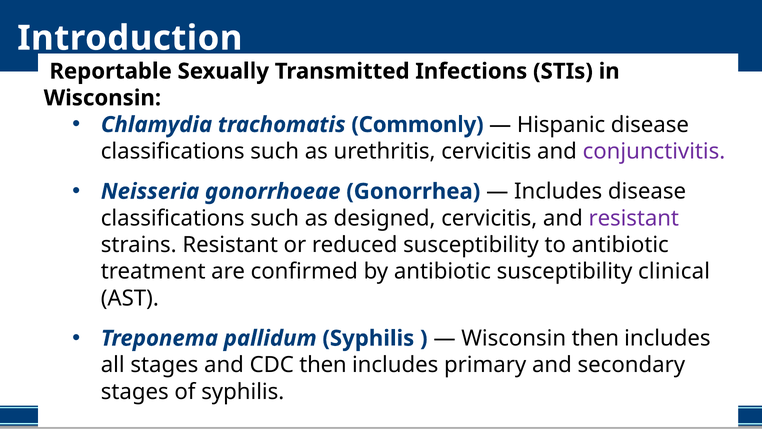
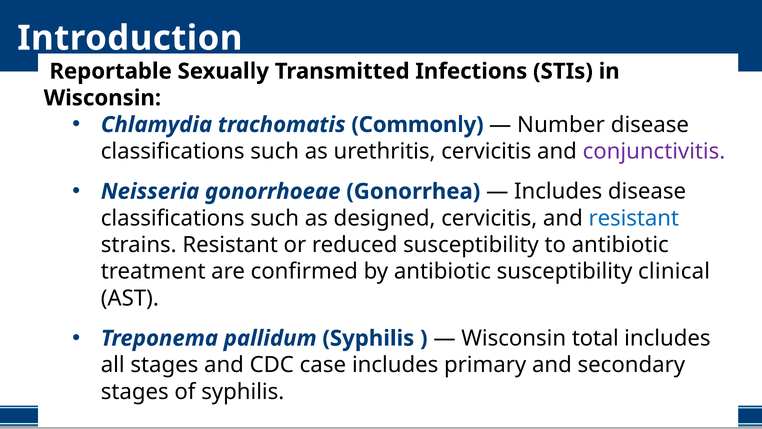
Hispanic: Hispanic -> Number
resistant at (634, 218) colour: purple -> blue
Wisconsin then: then -> total
CDC then: then -> case
